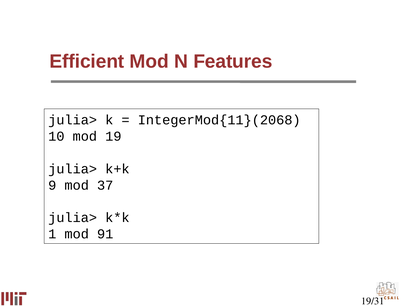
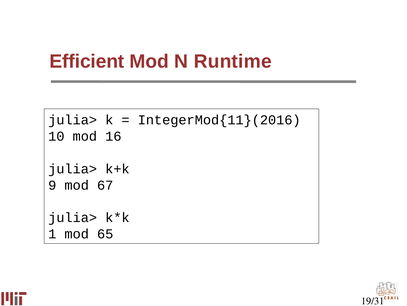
Features: Features -> Runtime
IntegerMod{11}(2068: IntegerMod{11}(2068 -> IntegerMod{11}(2016
19: 19 -> 16
37: 37 -> 67
91: 91 -> 65
